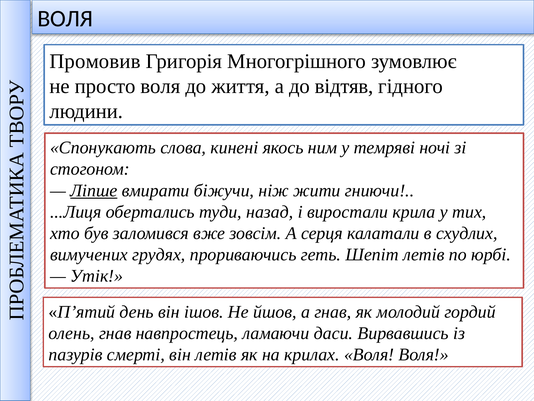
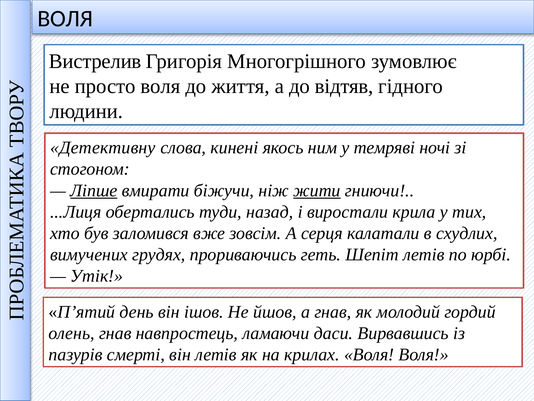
Промовив: Промовив -> Вистрелив
Спонукають: Спонукають -> Детективну
жити underline: none -> present
